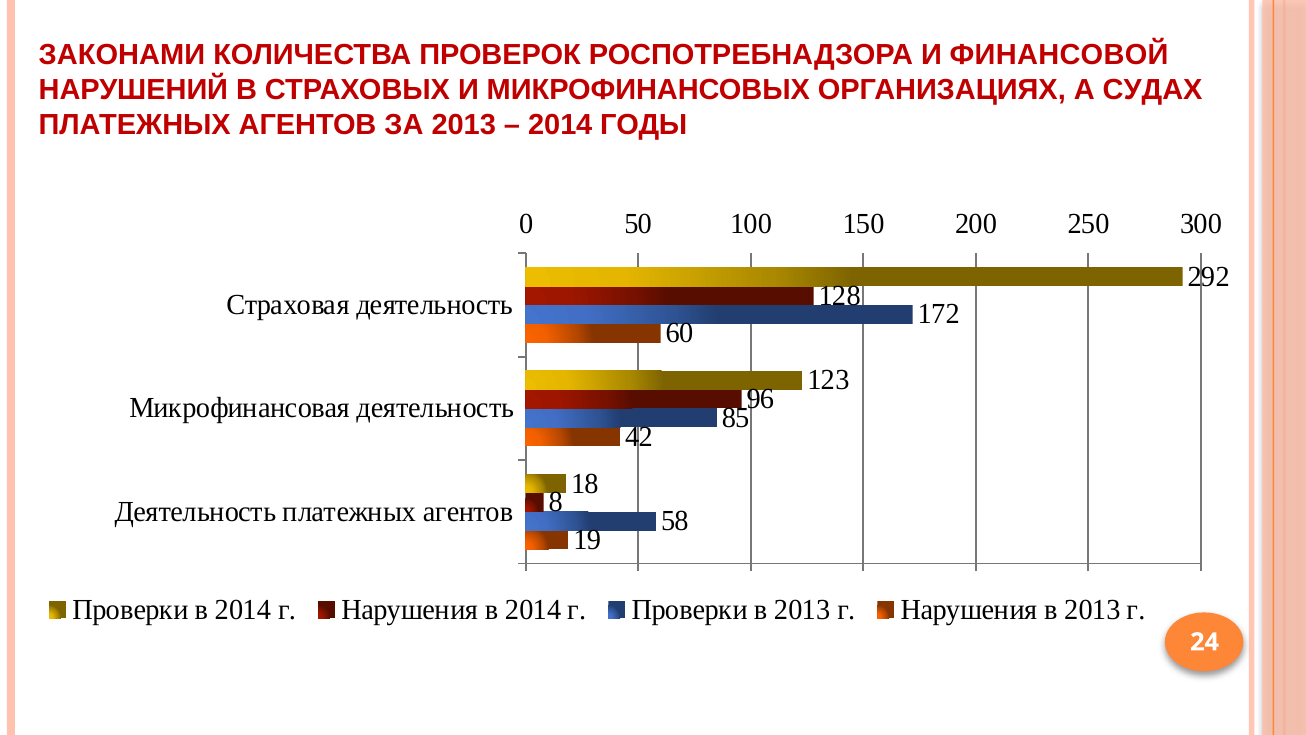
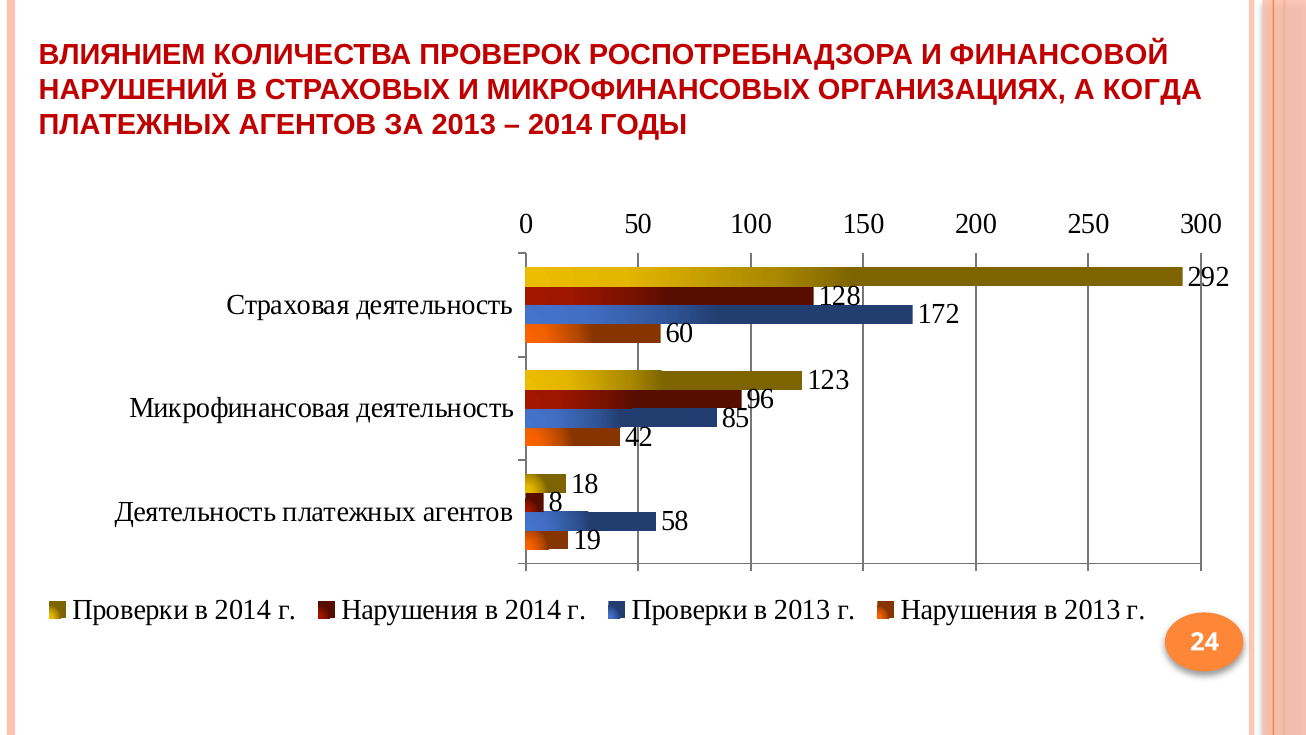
ЗАКОНАМИ: ЗАКОНАМИ -> ВЛИЯНИЕМ
СУДАХ: СУДАХ -> КОГДА
